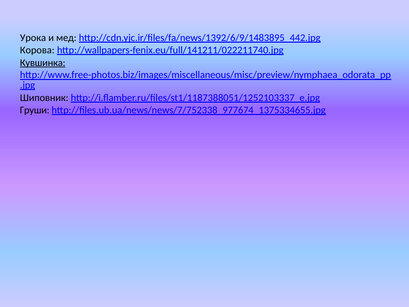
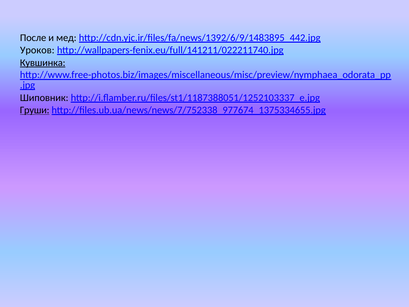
Урока: Урока -> После
Корова: Корова -> Уроков
Груши underline: none -> present
